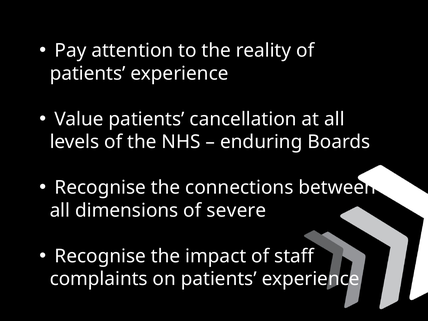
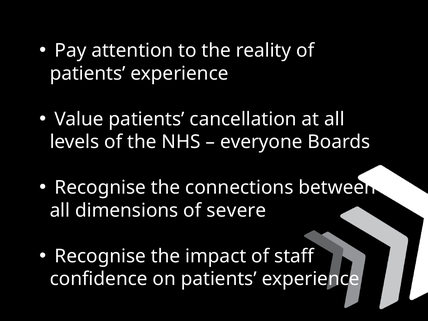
enduring: enduring -> everyone
complaints: complaints -> confidence
